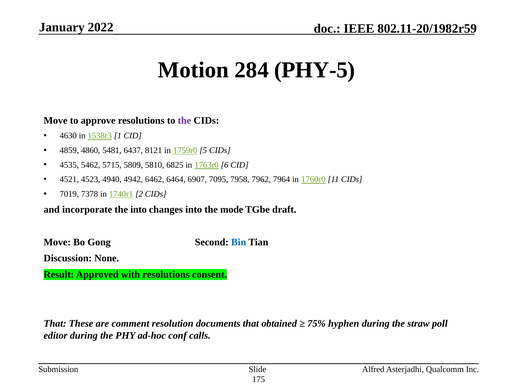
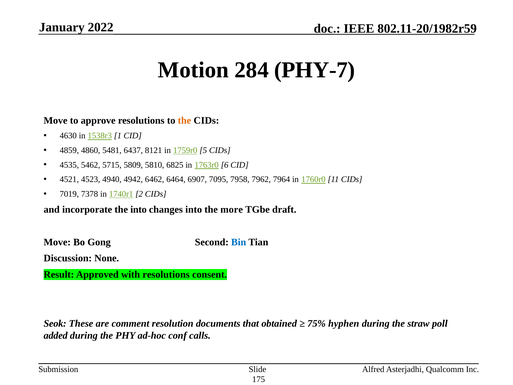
PHY-5: PHY-5 -> PHY-7
the at (184, 120) colour: purple -> orange
mode: mode -> more
That at (55, 323): That -> Seok
editor: editor -> added
